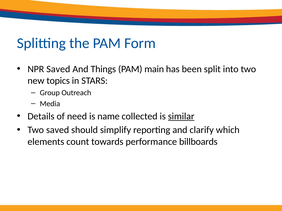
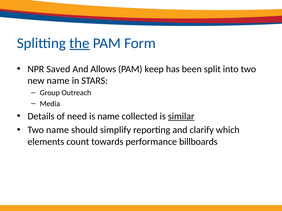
the underline: none -> present
Things: Things -> Allows
main: main -> keep
new topics: topics -> name
Two saved: saved -> name
